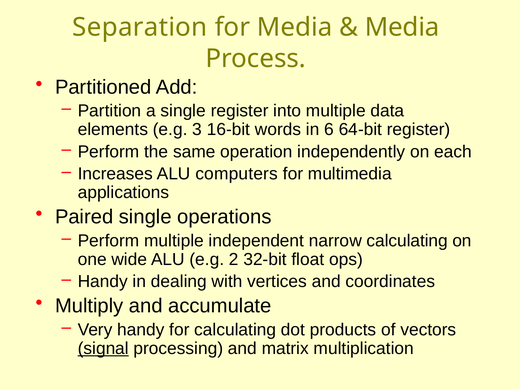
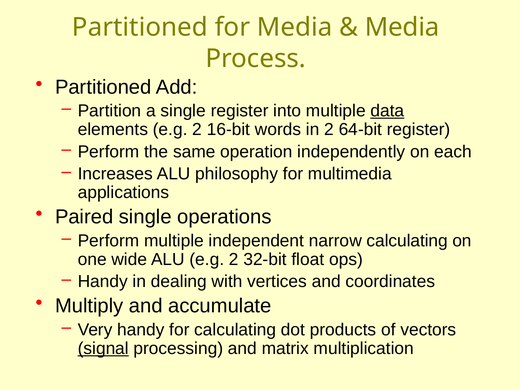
Separation at (140, 27): Separation -> Partitioned
data underline: none -> present
elements e.g 3: 3 -> 2
in 6: 6 -> 2
computers: computers -> philosophy
